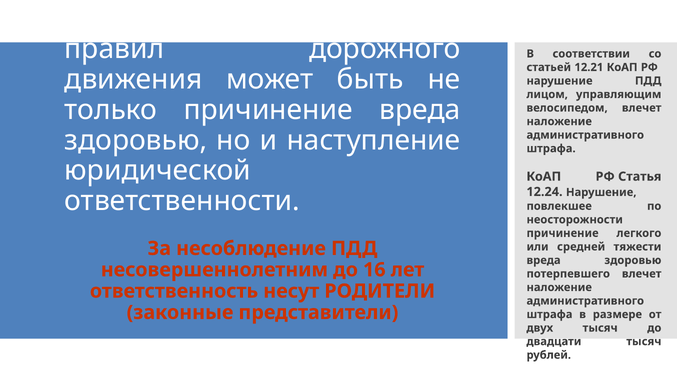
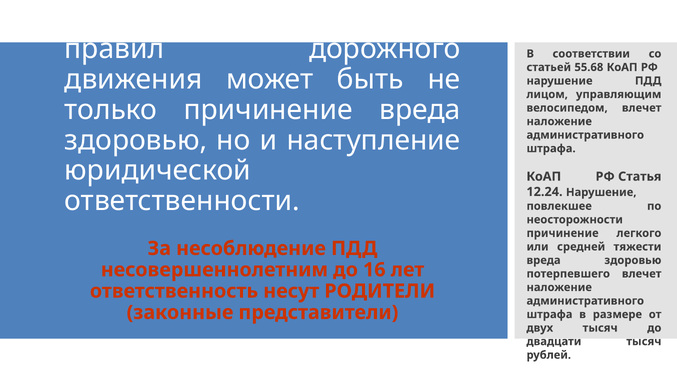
12.21: 12.21 -> 55.68
